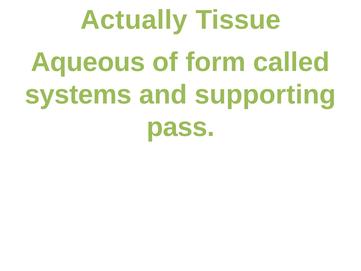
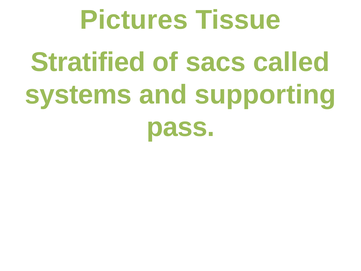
Actually: Actually -> Pictures
Aqueous: Aqueous -> Stratified
form: form -> sacs
